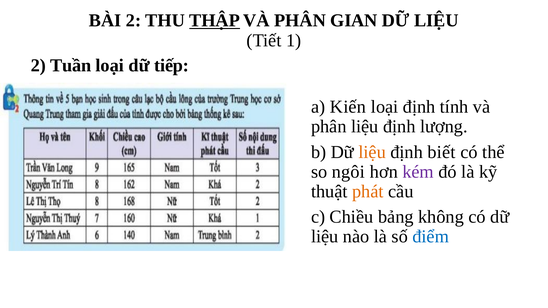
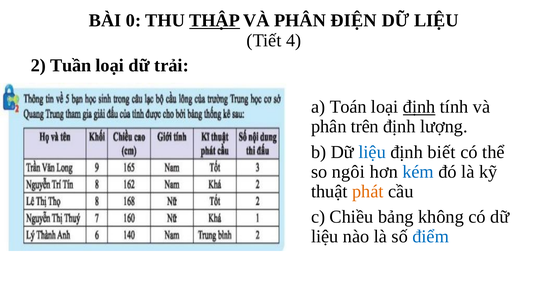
BÀI 2: 2 -> 0
GIAN: GIAN -> ĐIỆN
1: 1 -> 4
tiếp: tiếp -> trải
Kiến: Kiến -> Toán
định at (419, 107) underline: none -> present
phân liệu: liệu -> trên
liệu at (372, 152) colour: orange -> blue
kém colour: purple -> blue
